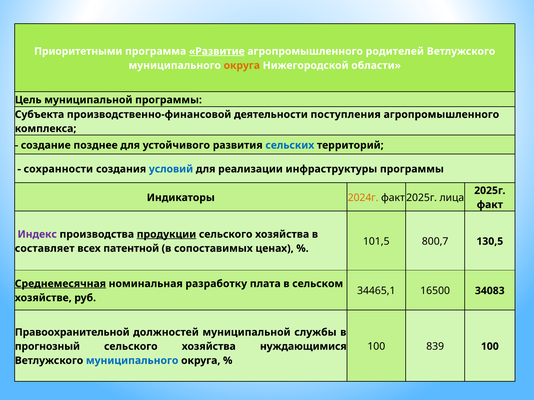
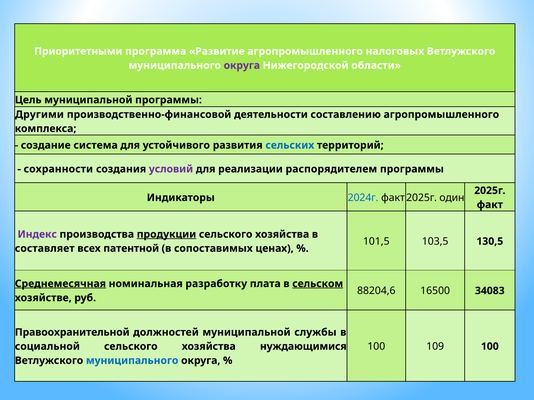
Развитие underline: present -> none
родителей: родителей -> налоговых
округа at (242, 66) colour: orange -> purple
Субъекта: Субъекта -> Другими
поступления: поступления -> составлению
позднее: позднее -> система
условий colour: blue -> purple
инфраструктуры: инфраструктуры -> распорядителем
2024г colour: orange -> blue
лица: лица -> один
800,7: 800,7 -> 103,5
сельском underline: none -> present
34465,1: 34465,1 -> 88204,6
839: 839 -> 109
прогнозный: прогнозный -> социальной
